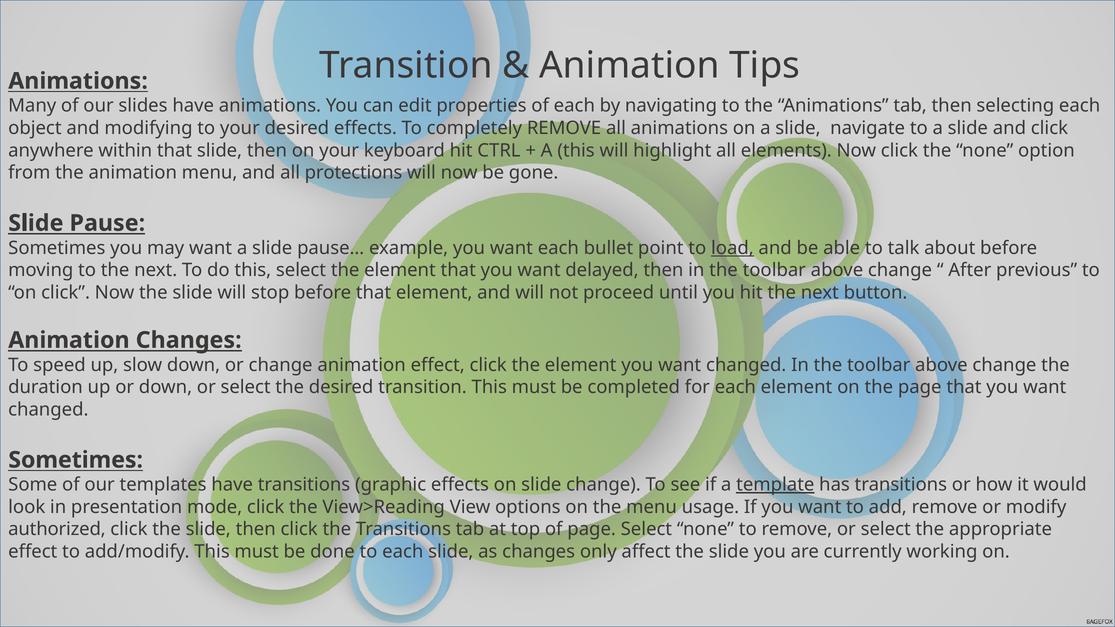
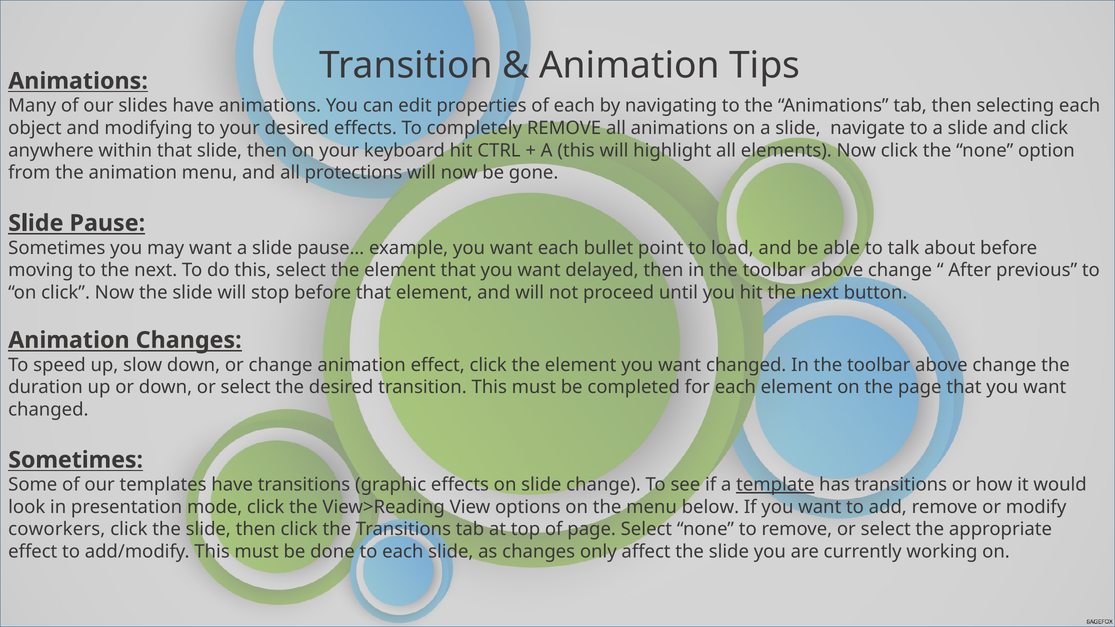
load underline: present -> none
usage: usage -> below
authorized: authorized -> coworkers
